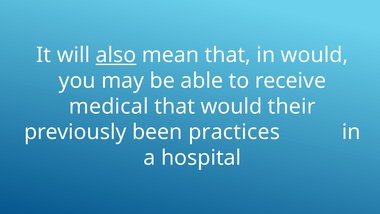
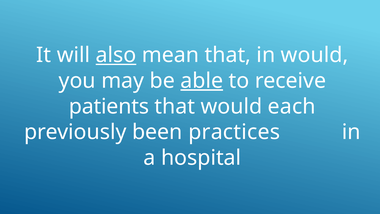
able underline: none -> present
medical: medical -> patients
their: their -> each
